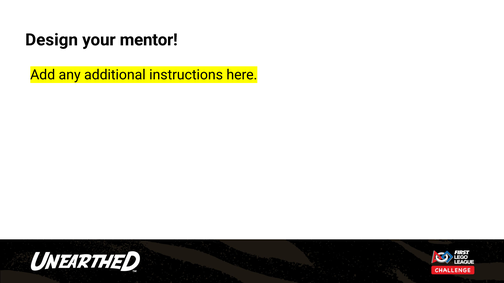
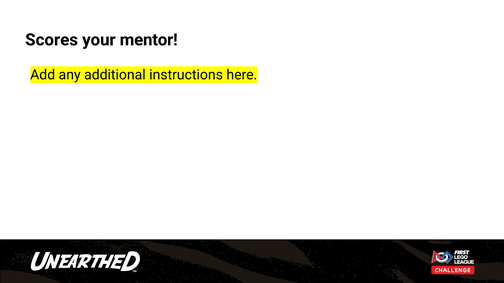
Design: Design -> Scores
